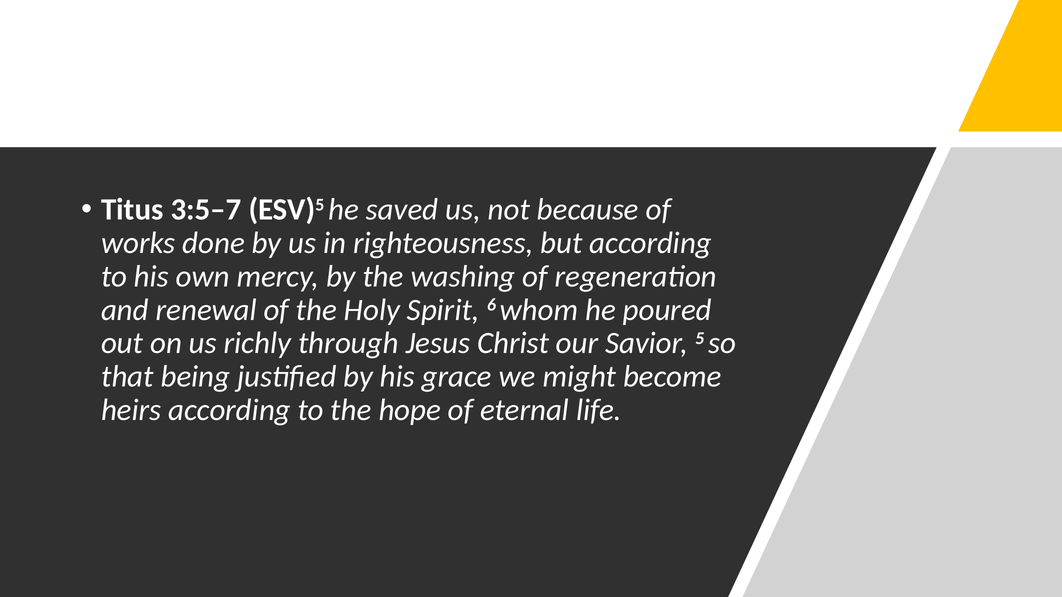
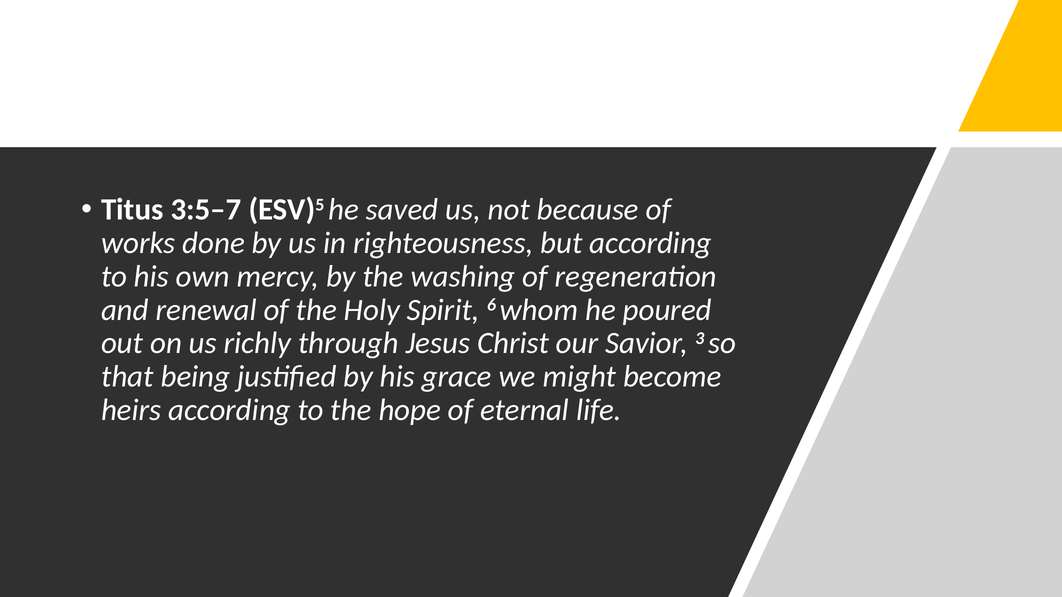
5: 5 -> 3
